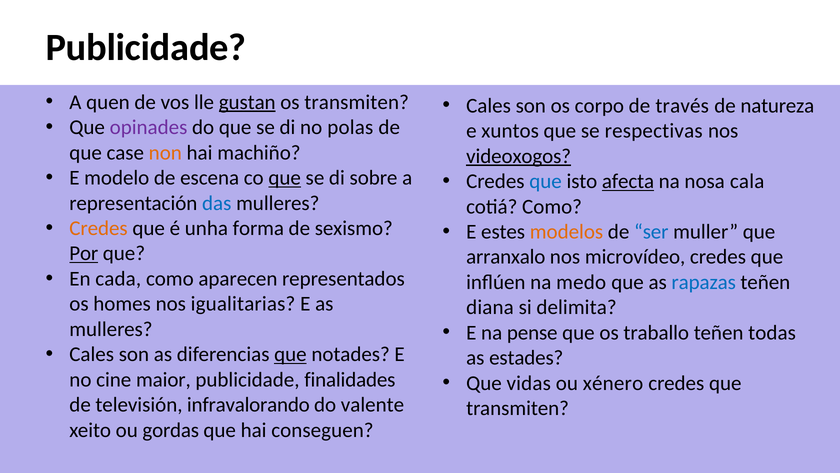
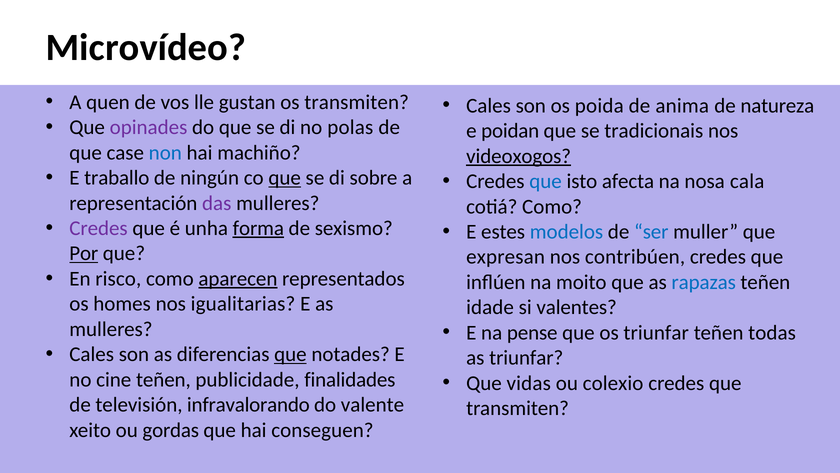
Publicidade at (146, 48): Publicidade -> Microvídeo
gustan underline: present -> none
corpo: corpo -> poida
través: través -> anima
xuntos: xuntos -> poidan
respectivas: respectivas -> tradicionais
non colour: orange -> blue
modelo: modelo -> traballo
escena: escena -> ningún
afecta underline: present -> none
das colour: blue -> purple
Credes at (99, 228) colour: orange -> purple
forma underline: none -> present
modelos colour: orange -> blue
arranxalo: arranxalo -> expresan
microvídeo: microvídeo -> contribúen
cada: cada -> risco
aparecen underline: none -> present
medo: medo -> moito
diana: diana -> idade
delimita: delimita -> valentes
os traballo: traballo -> triunfar
as estades: estades -> triunfar
cine maior: maior -> teñen
xénero: xénero -> colexio
